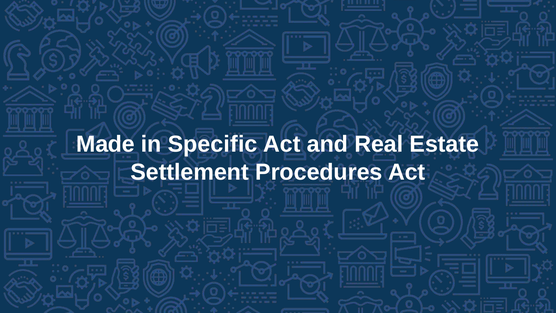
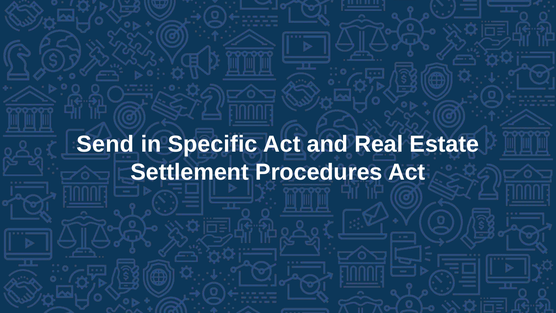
Made: Made -> Send
